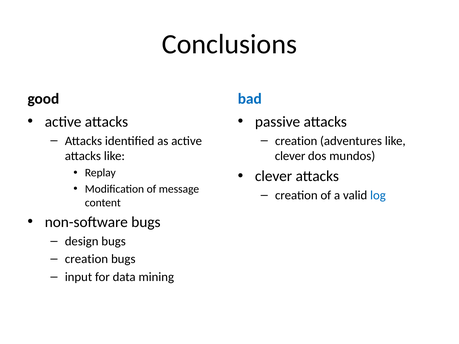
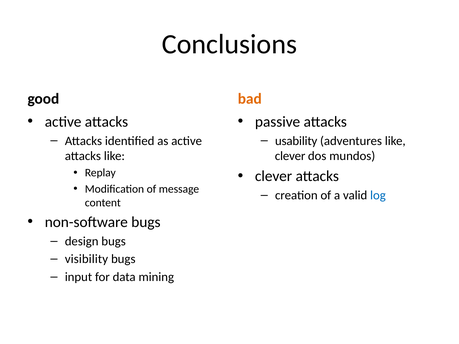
bad colour: blue -> orange
creation at (296, 141): creation -> usability
creation at (86, 259): creation -> visibility
